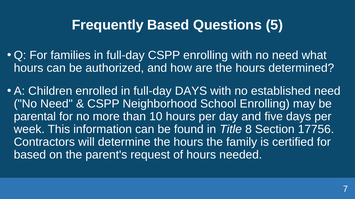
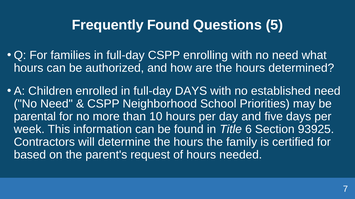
Frequently Based: Based -> Found
School Enrolling: Enrolling -> Priorities
8: 8 -> 6
17756: 17756 -> 93925
